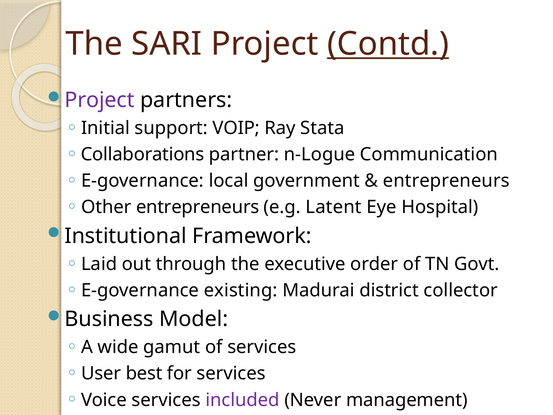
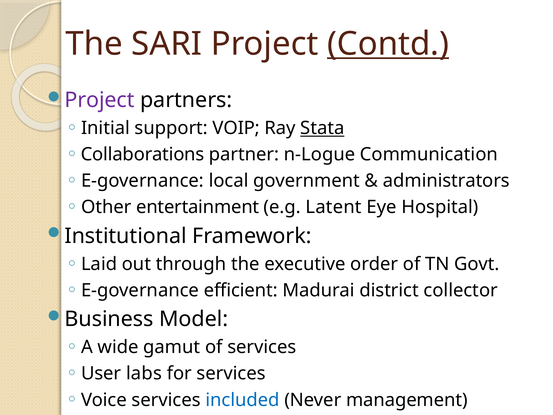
Stata underline: none -> present
entrepreneurs at (446, 181): entrepreneurs -> administrators
Other entrepreneurs: entrepreneurs -> entertainment
existing: existing -> efficient
best: best -> labs
included colour: purple -> blue
